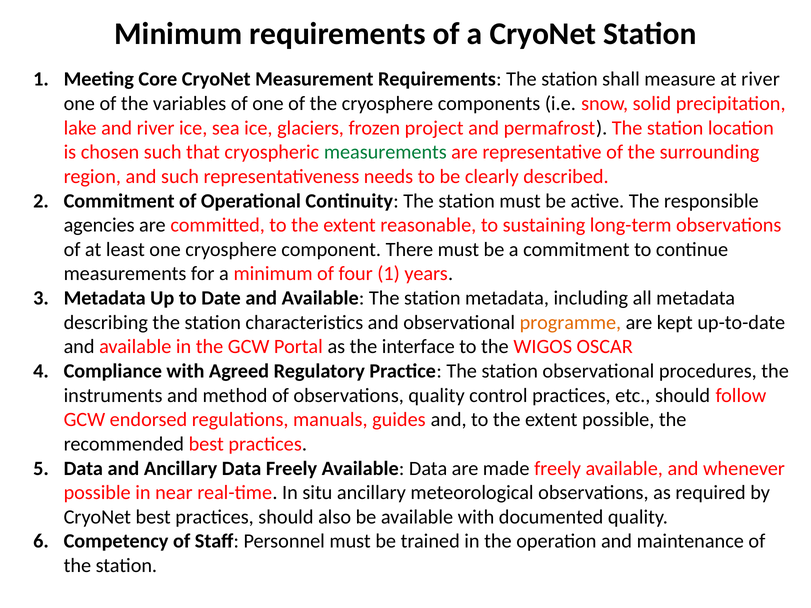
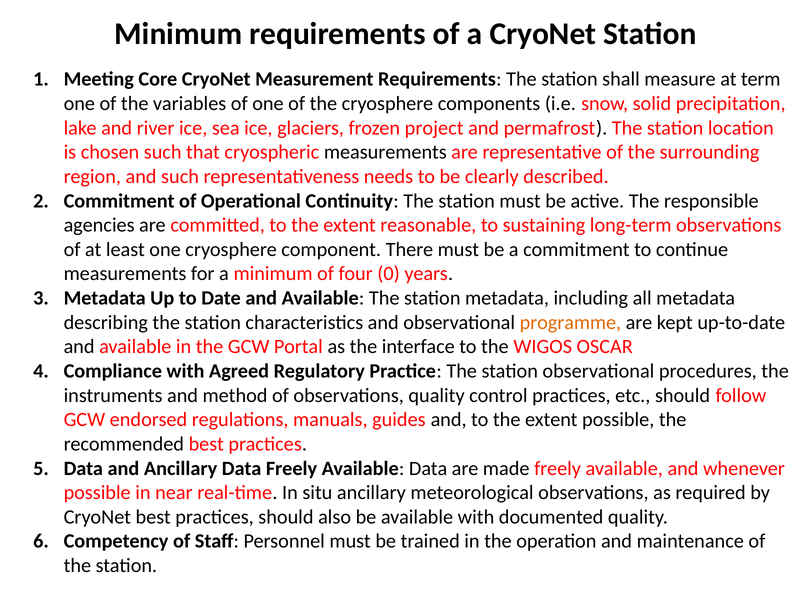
at river: river -> term
measurements at (385, 152) colour: green -> black
four 1: 1 -> 0
